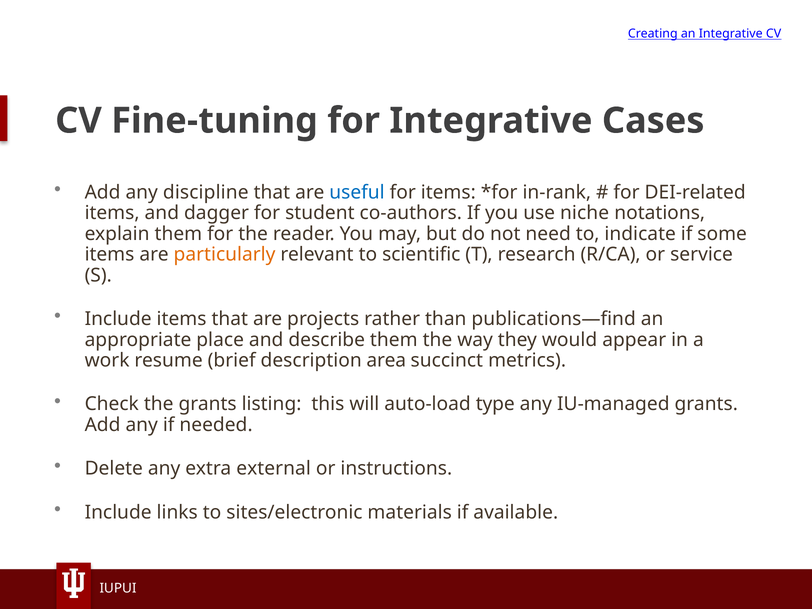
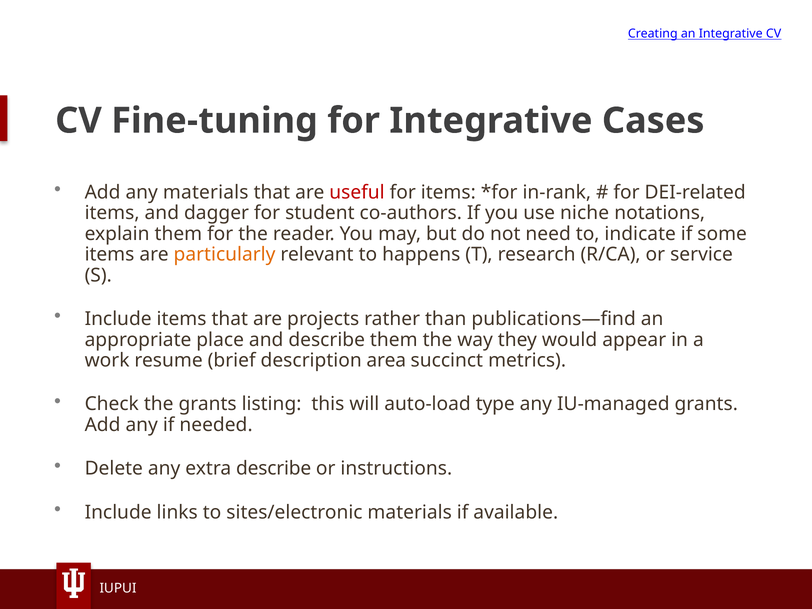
any discipline: discipline -> materials
useful colour: blue -> red
scientific: scientific -> happens
extra external: external -> describe
